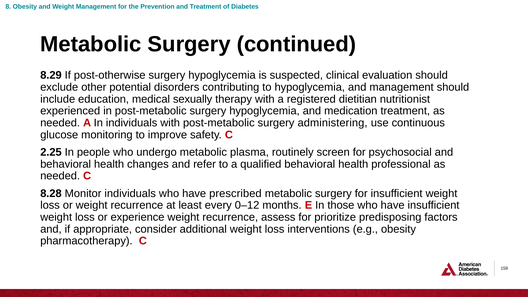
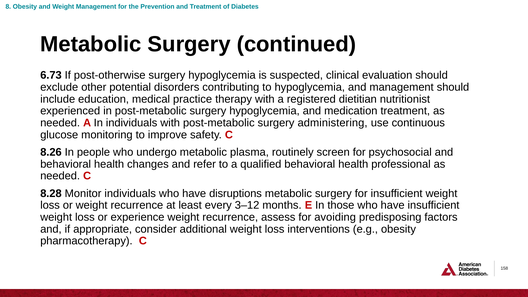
8.29: 8.29 -> 6.73
sexually: sexually -> practice
2.25: 2.25 -> 8.26
prescribed: prescribed -> disruptions
0–12: 0–12 -> 3–12
prioritize: prioritize -> avoiding
